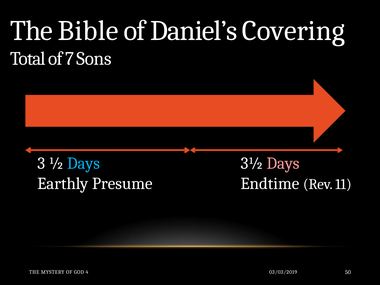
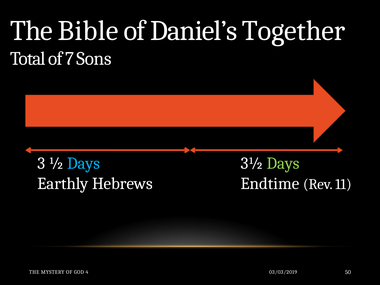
Covering: Covering -> Together
Days at (283, 163) colour: pink -> light green
Presume: Presume -> Hebrews
